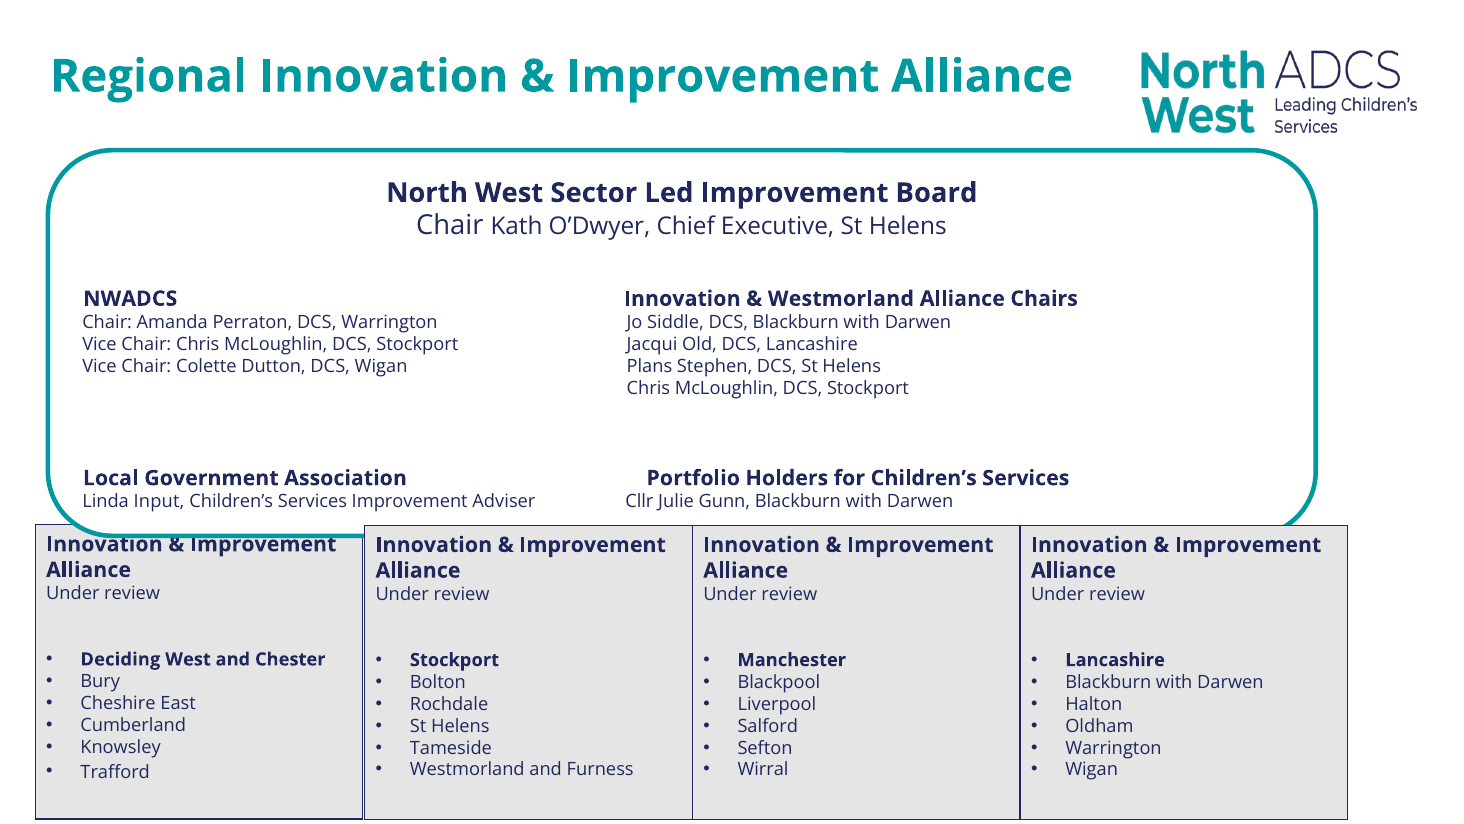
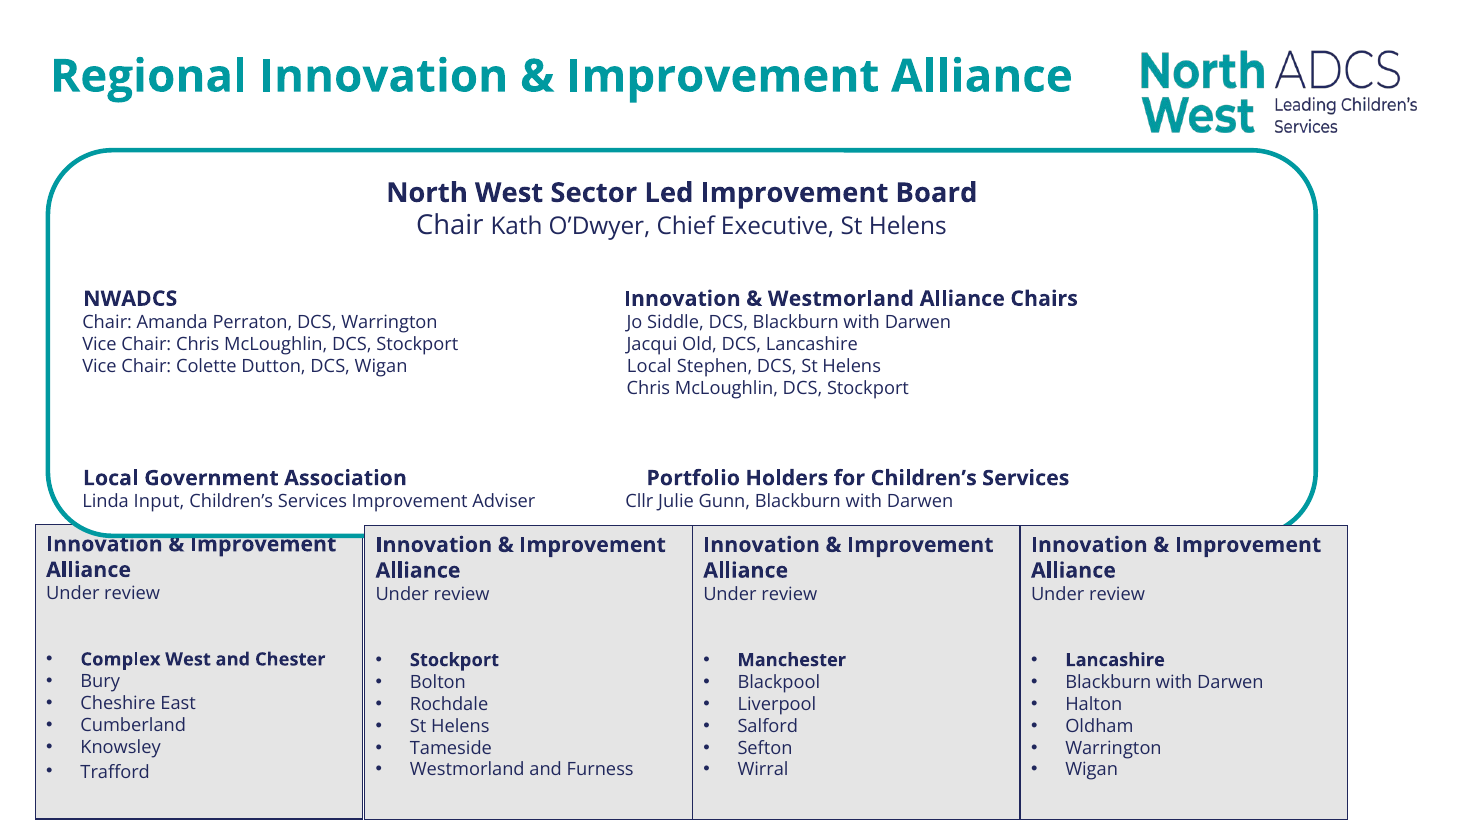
Wigan Plans: Plans -> Local
Deciding: Deciding -> Complex
